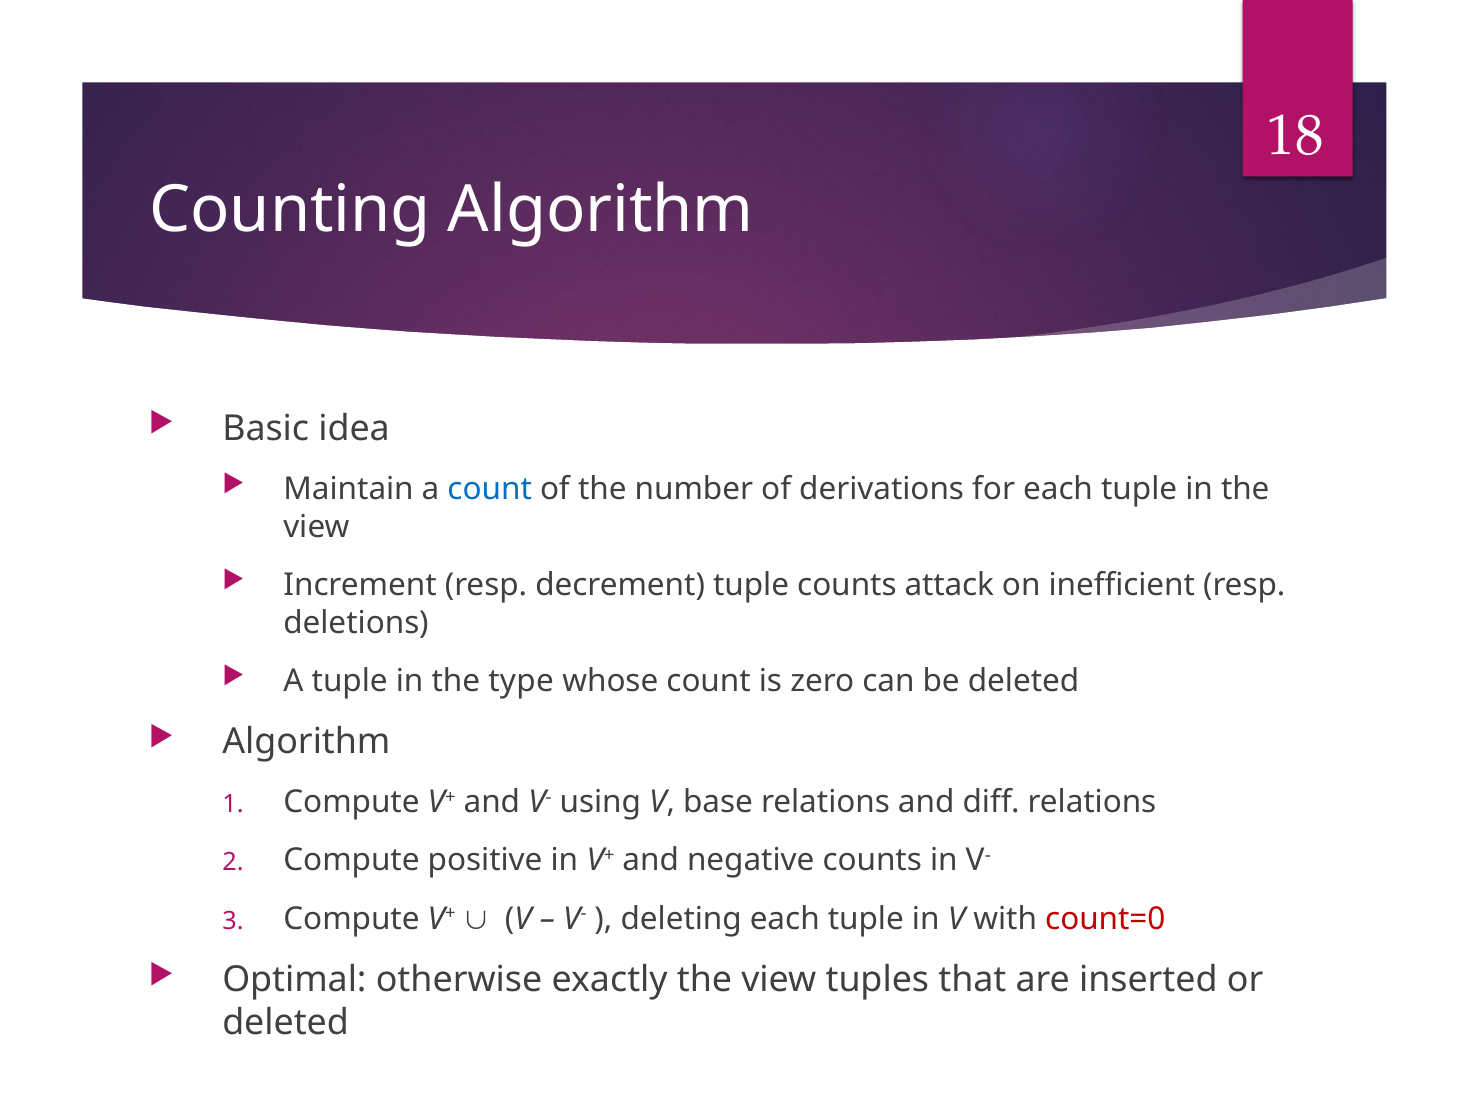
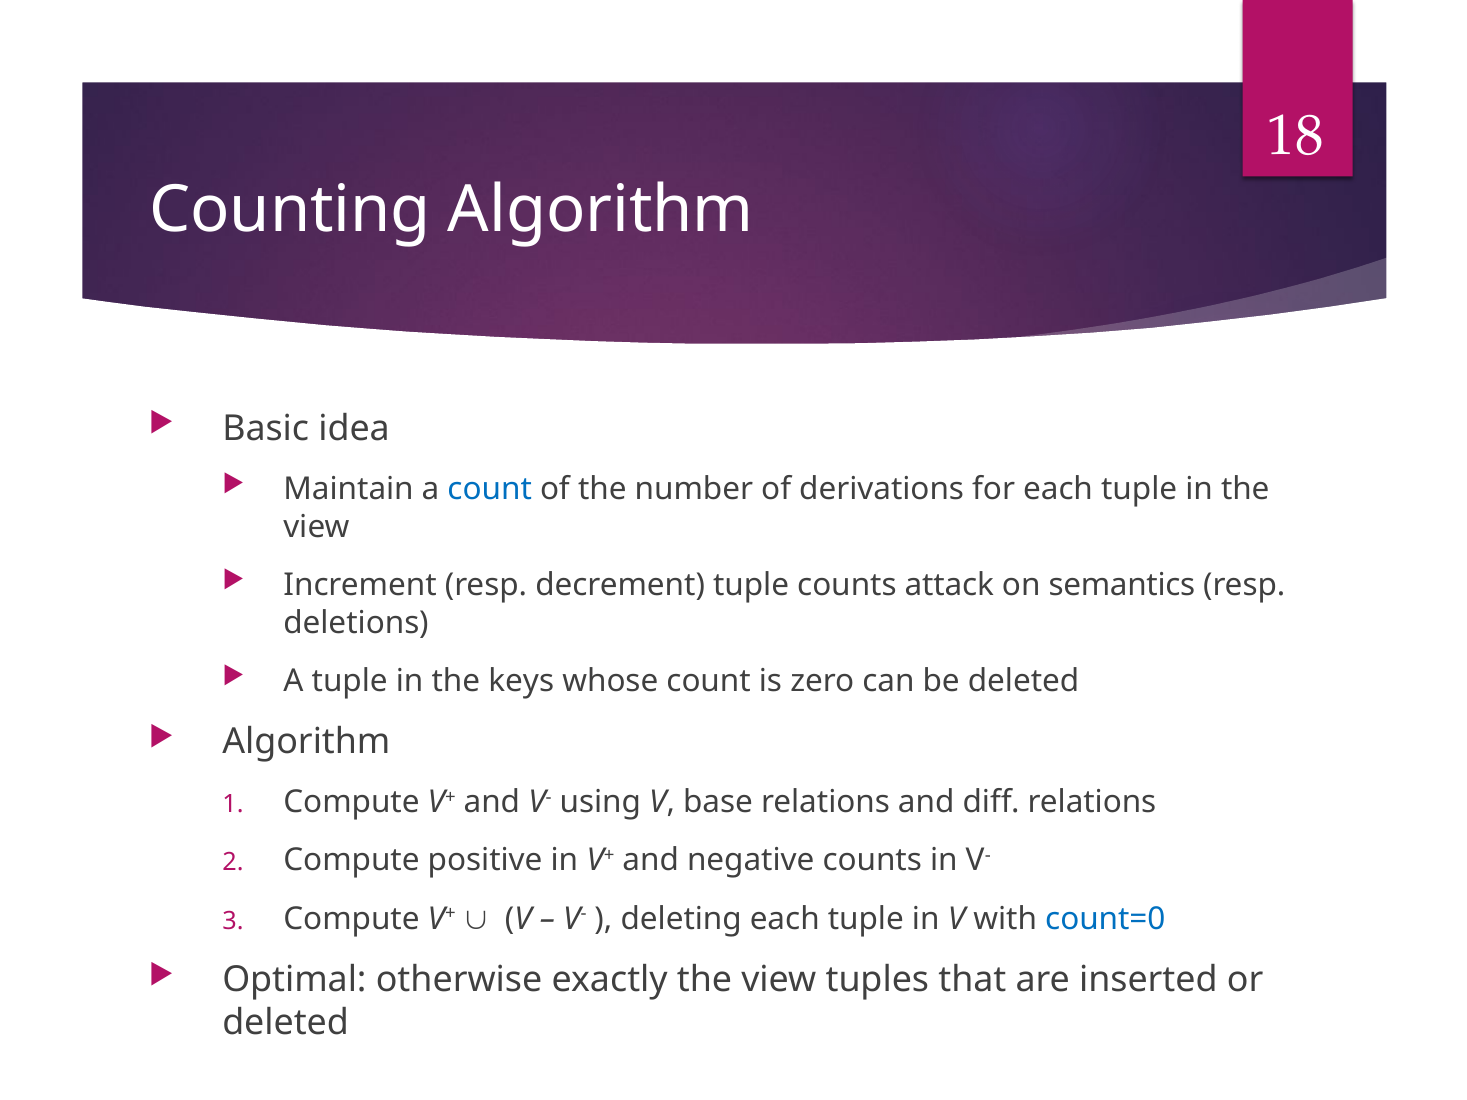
inefficient: inefficient -> semantics
type: type -> keys
count=0 colour: red -> blue
